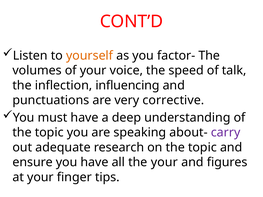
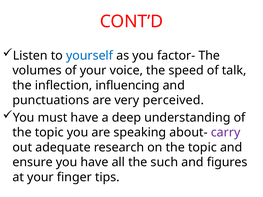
yourself colour: orange -> blue
corrective: corrective -> perceived
the your: your -> such
